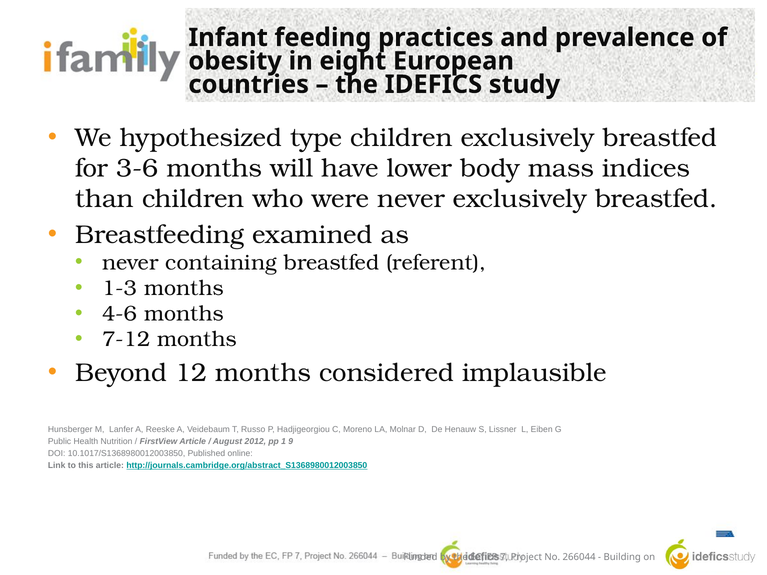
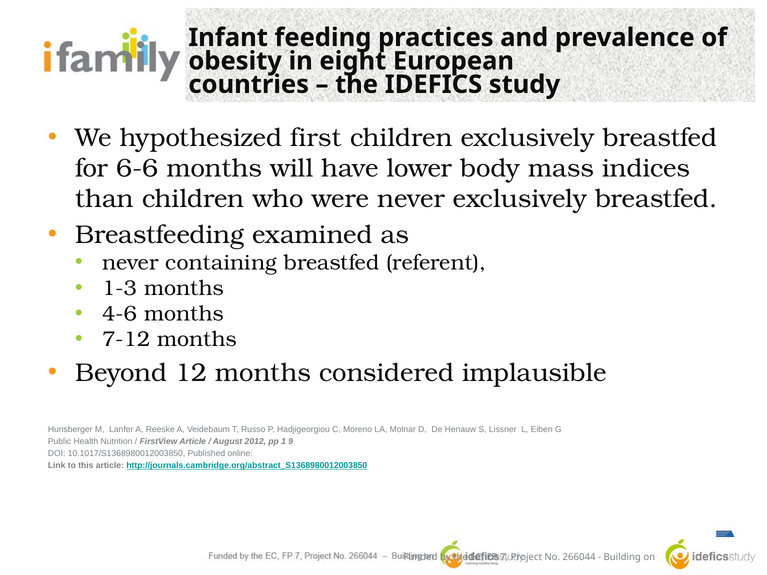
type: type -> first
3-6: 3-6 -> 6-6
